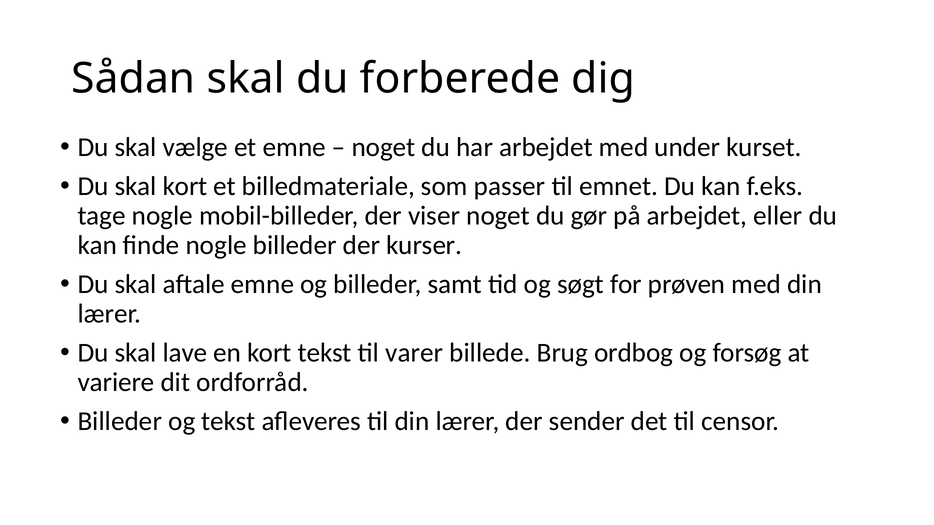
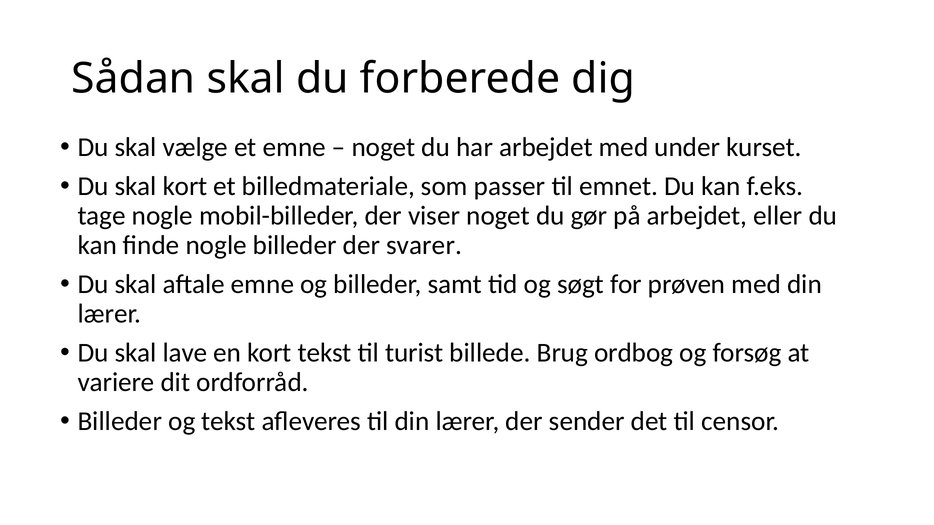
kurser: kurser -> svarer
varer: varer -> turist
